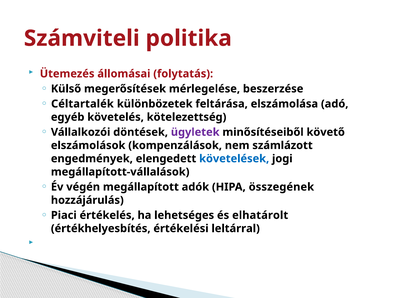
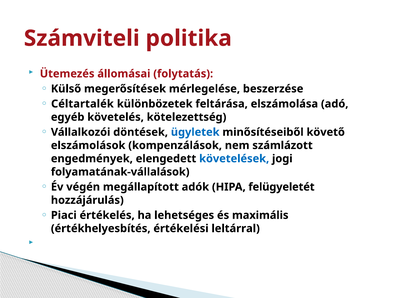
ügyletek colour: purple -> blue
megállapított-vállalások: megállapított-vállalások -> folyamatának-vállalások
összegének: összegének -> felügyeletét
elhatárolt: elhatárolt -> maximális
